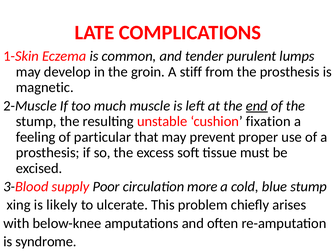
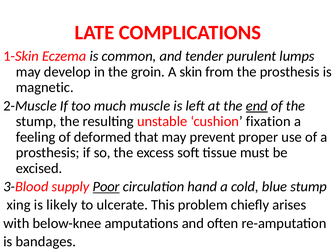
stiff: stiff -> skin
particular: particular -> deformed
Poor underline: none -> present
more: more -> hand
syndrome: syndrome -> bandages
